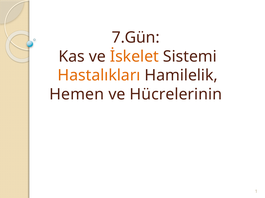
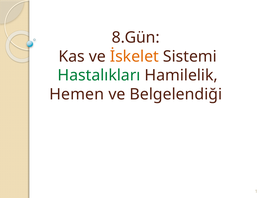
7.Gün: 7.Gün -> 8.Gün
Hastalıkları colour: orange -> green
Hücrelerinin: Hücrelerinin -> Belgelendiği
